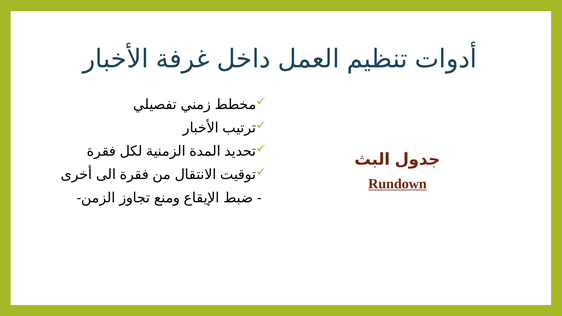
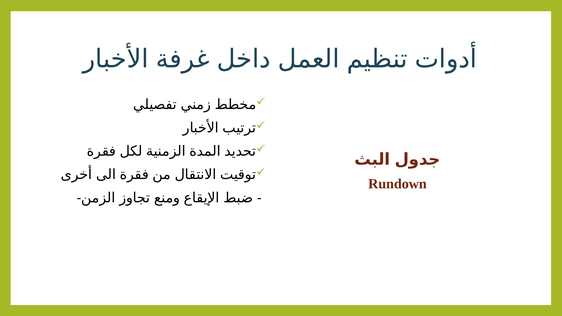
Rundown underline: present -> none
